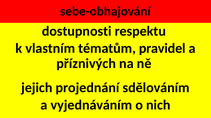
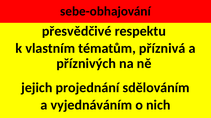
dostupnosti: dostupnosti -> přesvědčivé
pravidel: pravidel -> příznivá
